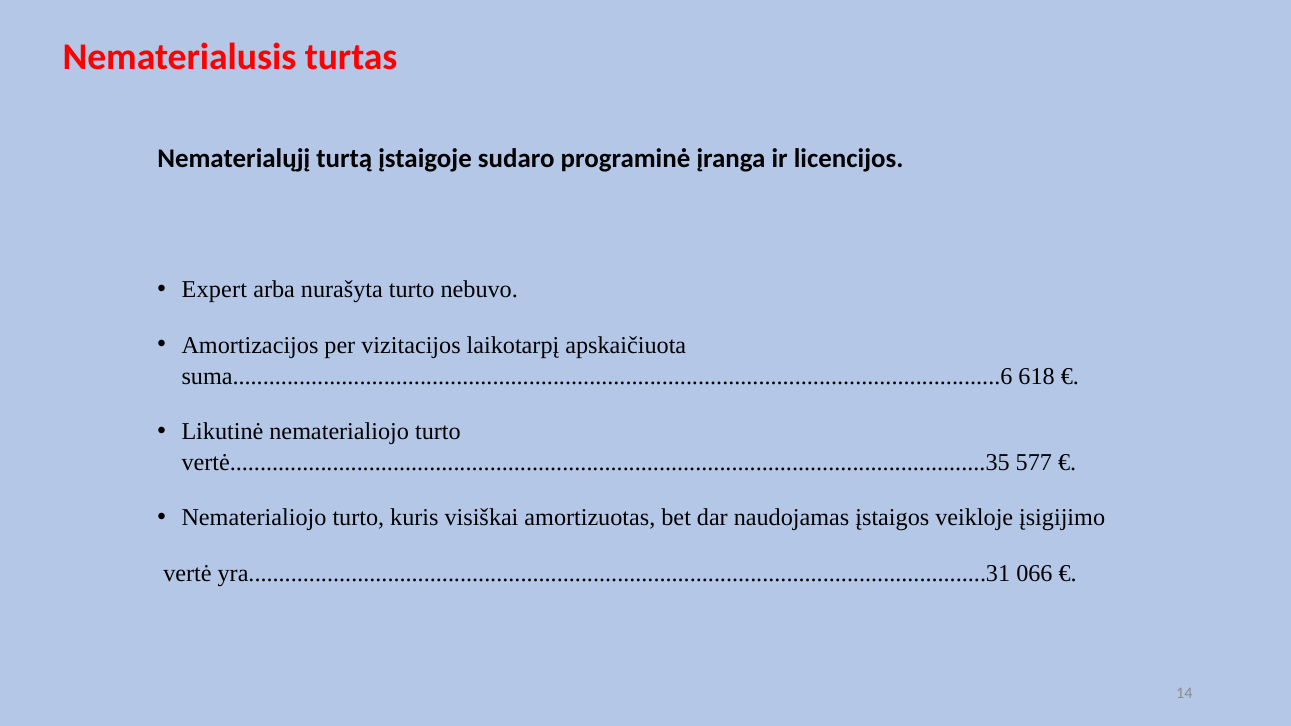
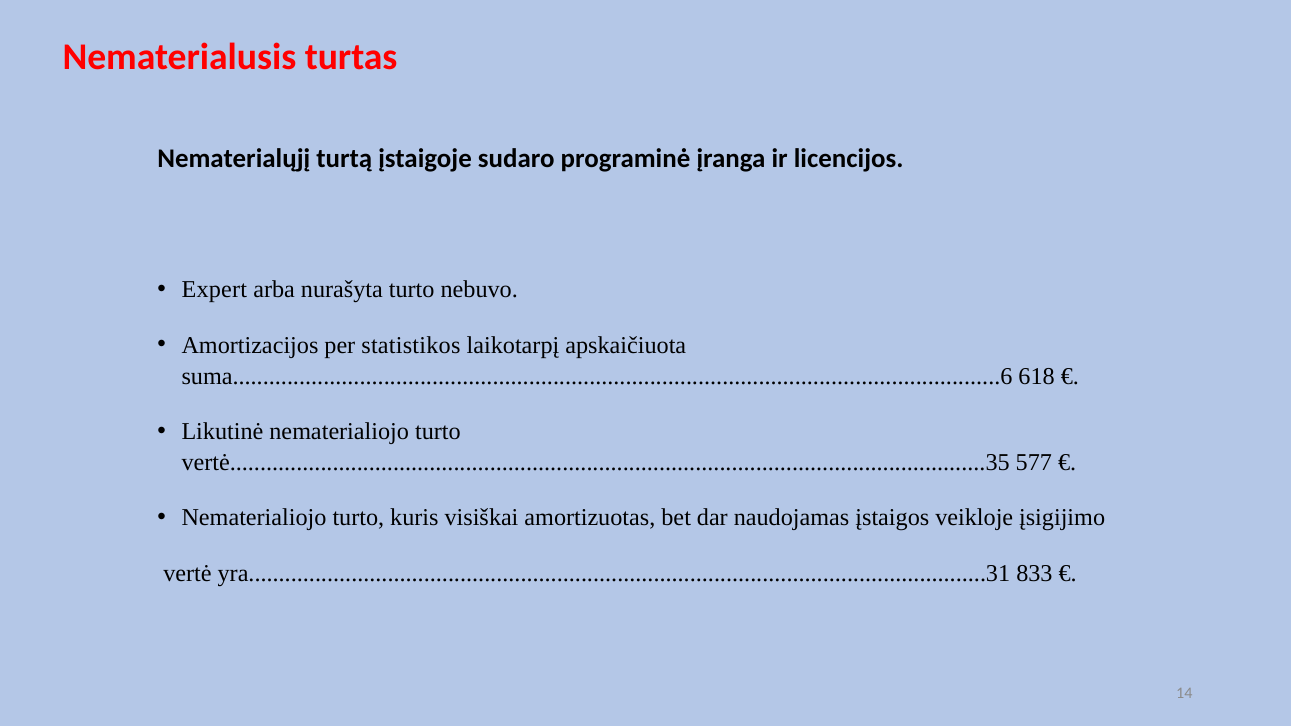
vizitacijos: vizitacijos -> statistikos
066: 066 -> 833
